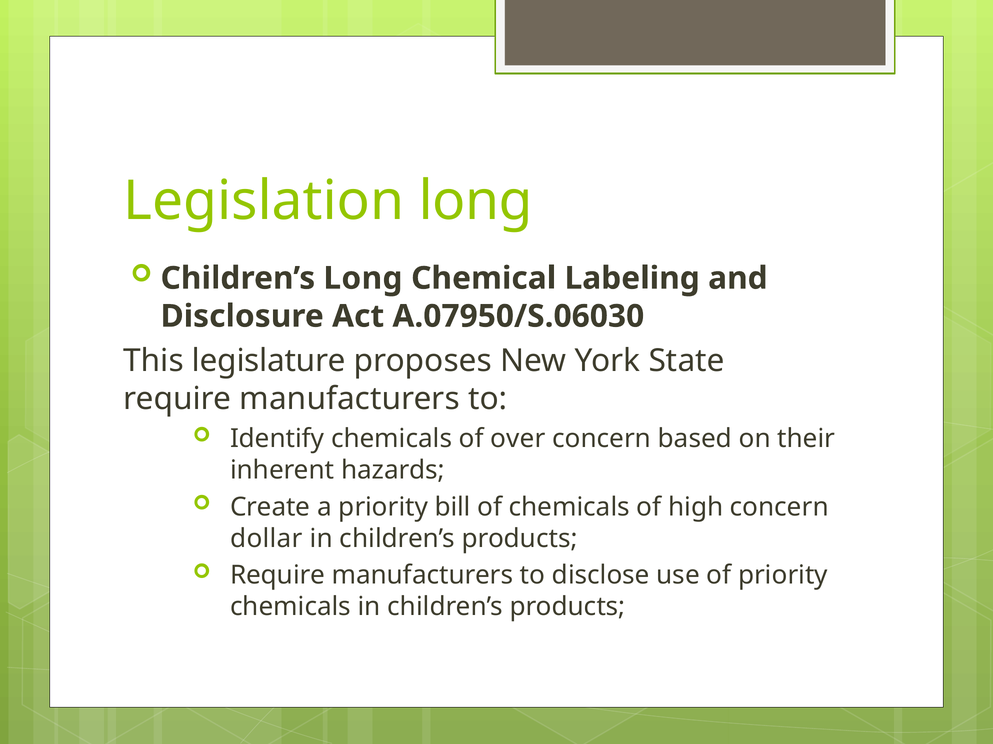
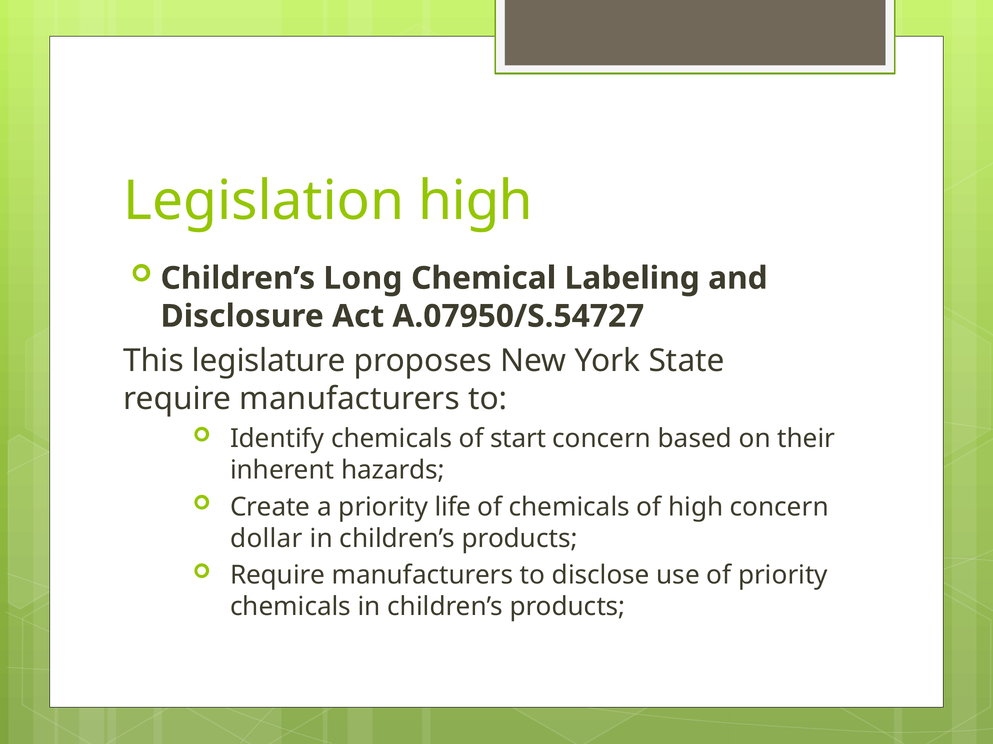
Legislation long: long -> high
A.07950/S.06030: A.07950/S.06030 -> A.07950/S.54727
over: over -> start
bill: bill -> life
